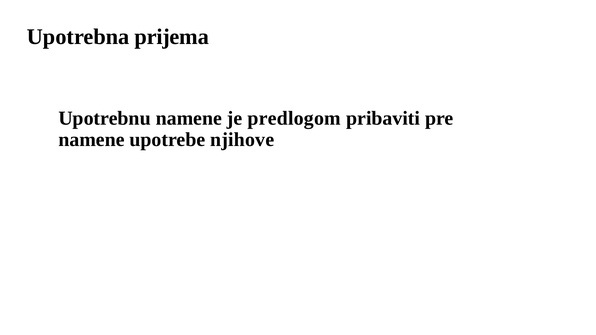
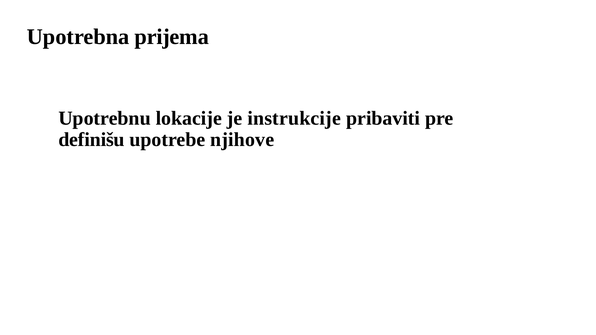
Upotrebnu namene: namene -> lokacije
predlogom: predlogom -> instrukcije
namene at (91, 140): namene -> definišu
